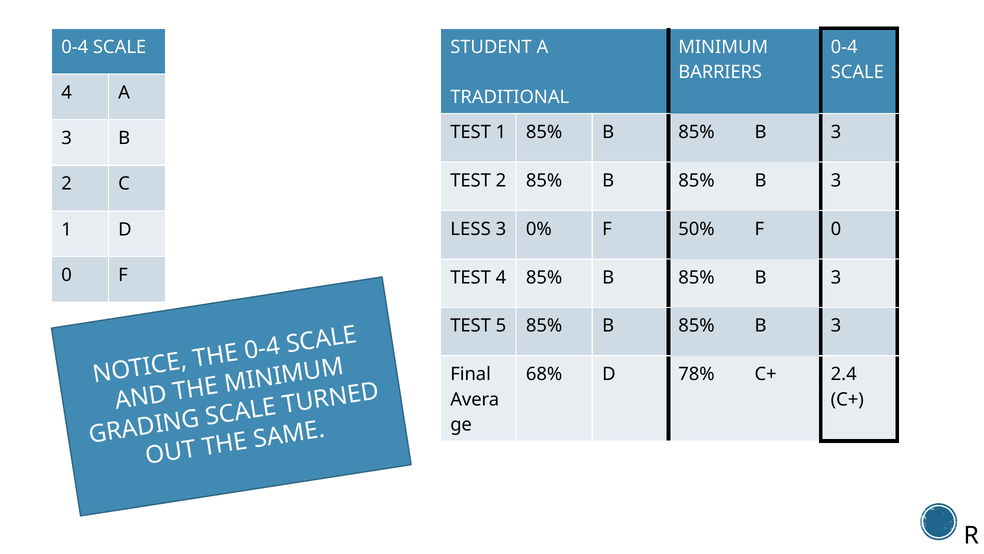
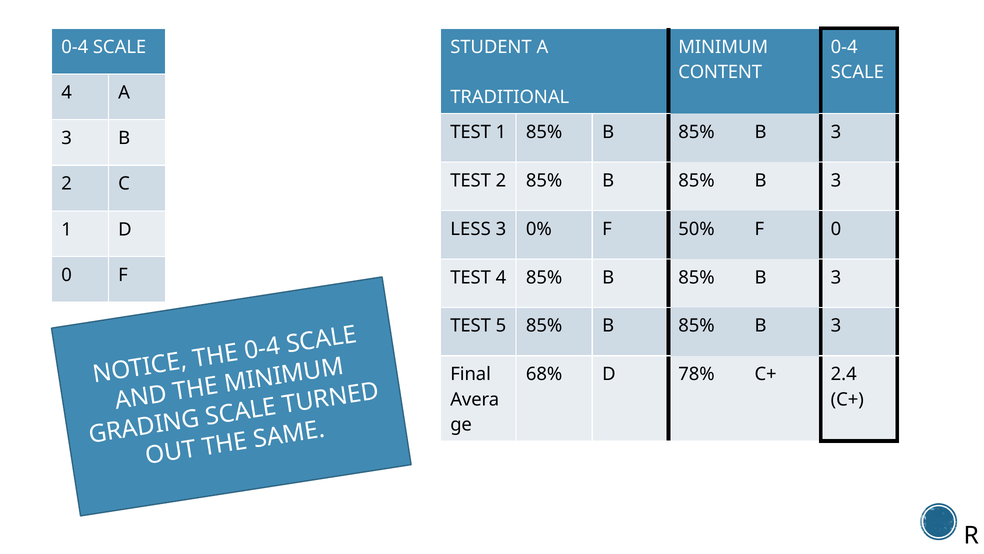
BARRIERS: BARRIERS -> CONTENT
